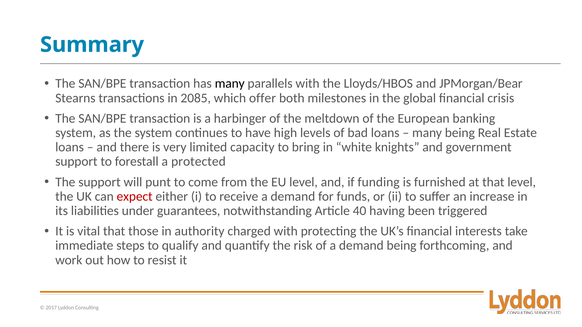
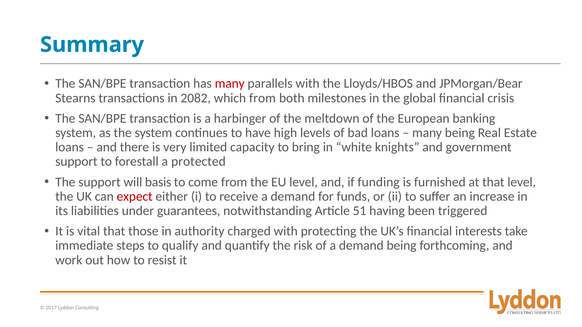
many at (230, 84) colour: black -> red
2085: 2085 -> 2082
which offer: offer -> from
punt: punt -> basis
40: 40 -> 51
